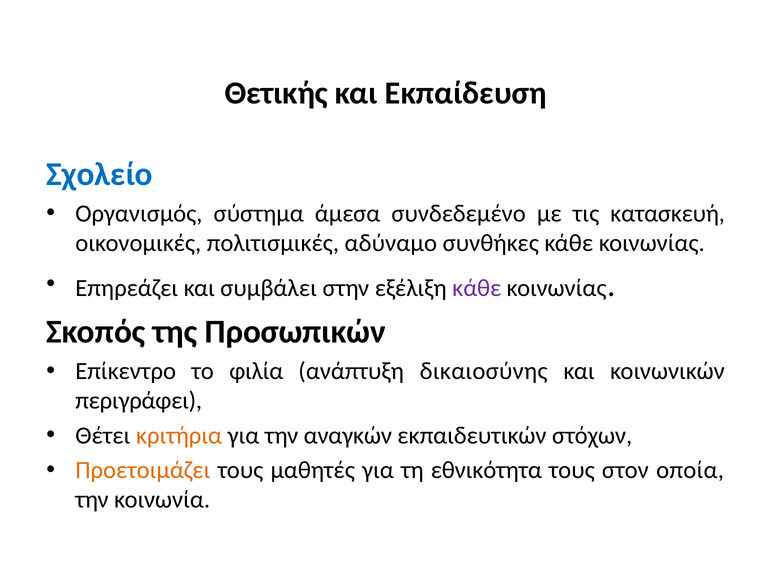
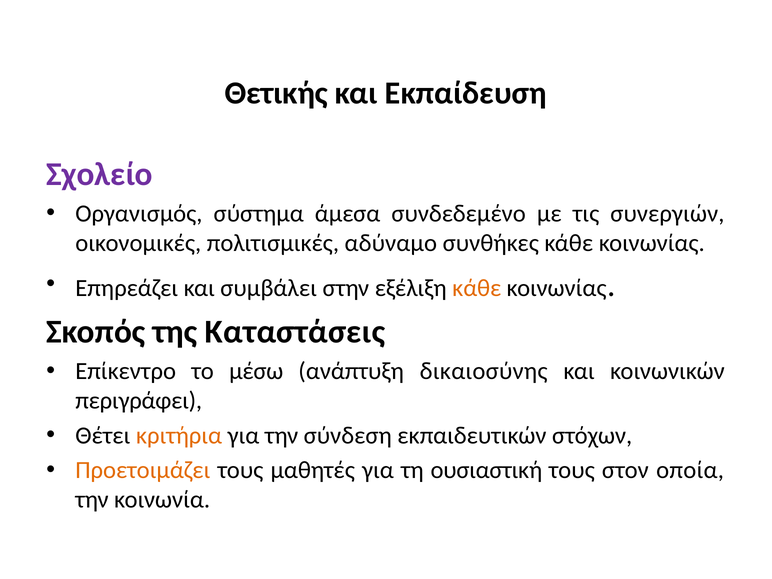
Σχολείο colour: blue -> purple
κατασκευή: κατασκευή -> συνεργιών
κάθε at (477, 288) colour: purple -> orange
Προσωπικών: Προσωπικών -> Καταστάσεις
φιλία: φιλία -> μέσω
αναγκών: αναγκών -> σύνδεση
εθνικότητα: εθνικότητα -> ουσιαστική
